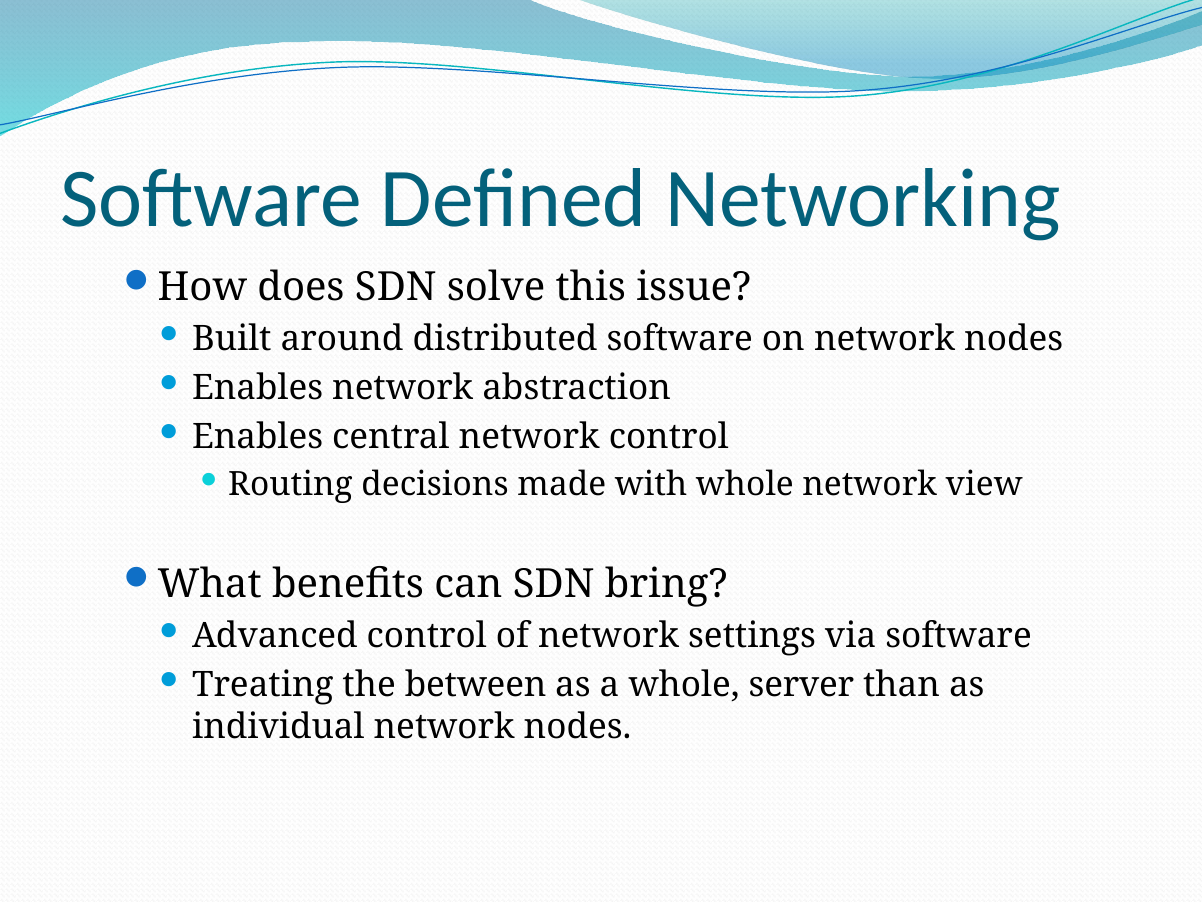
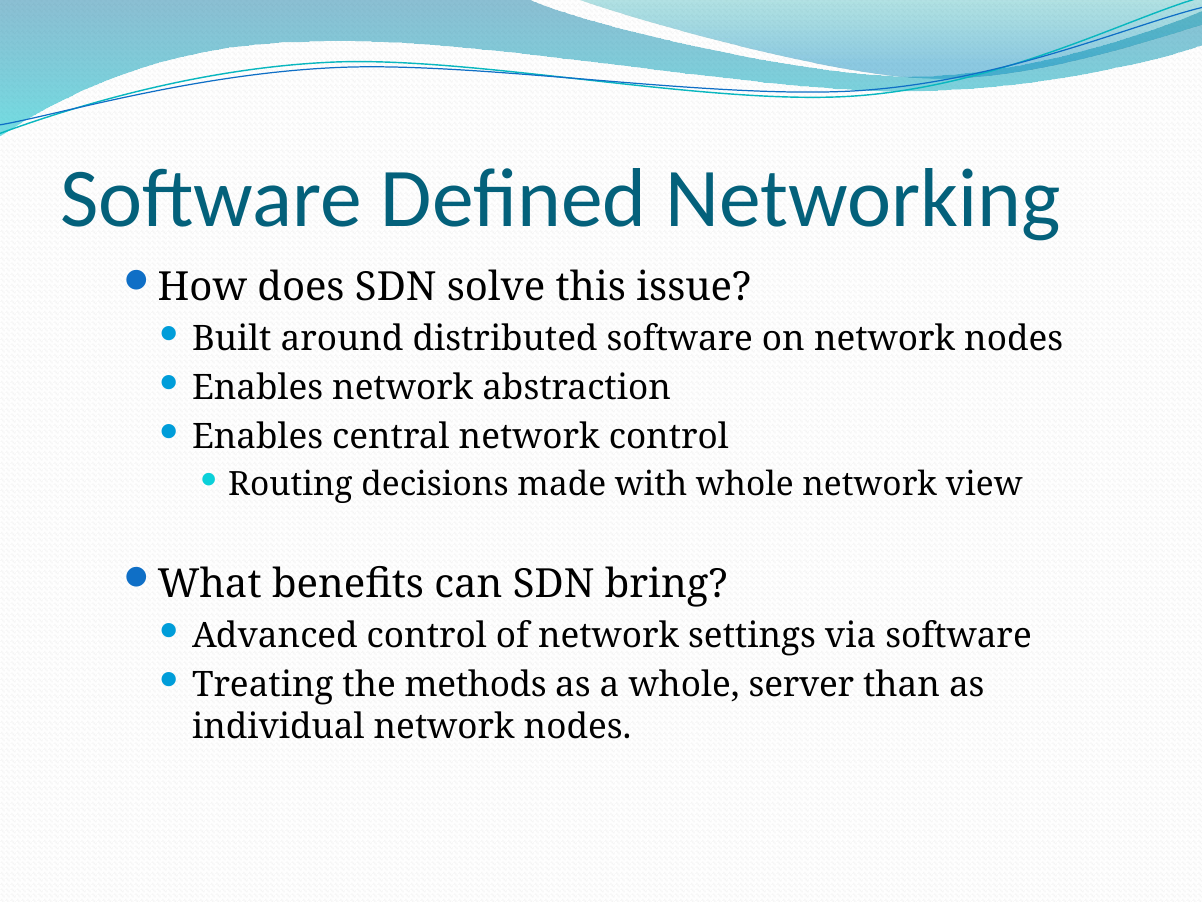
between: between -> methods
